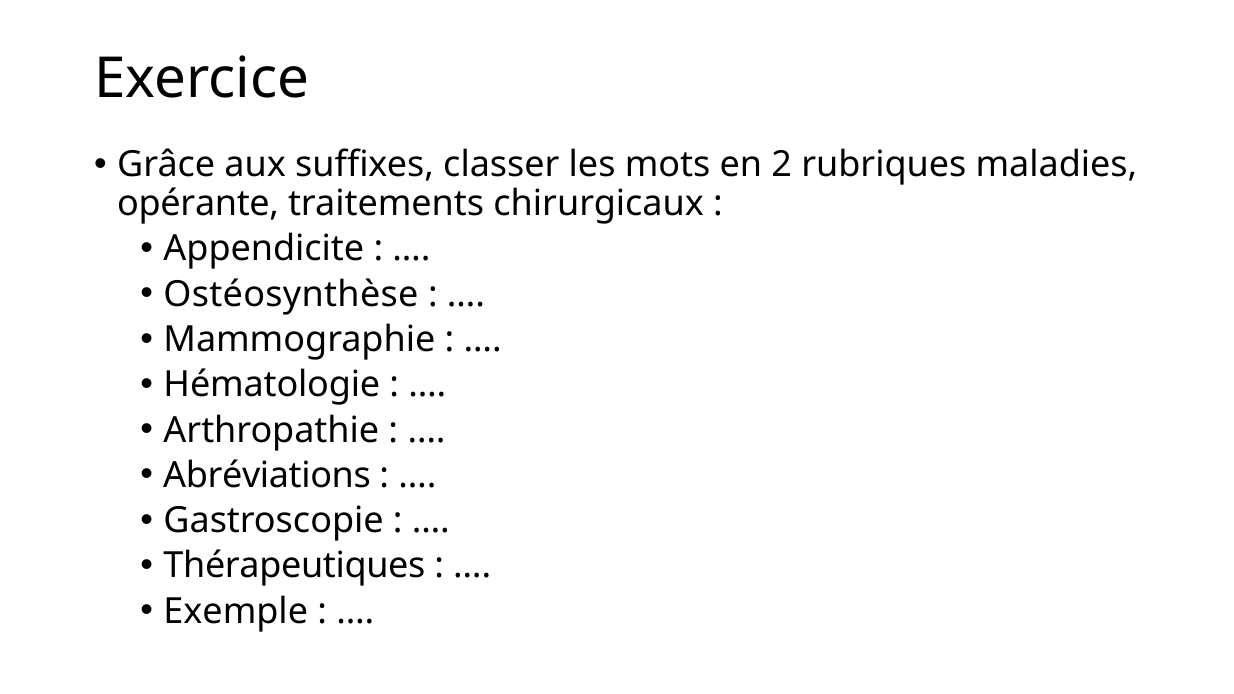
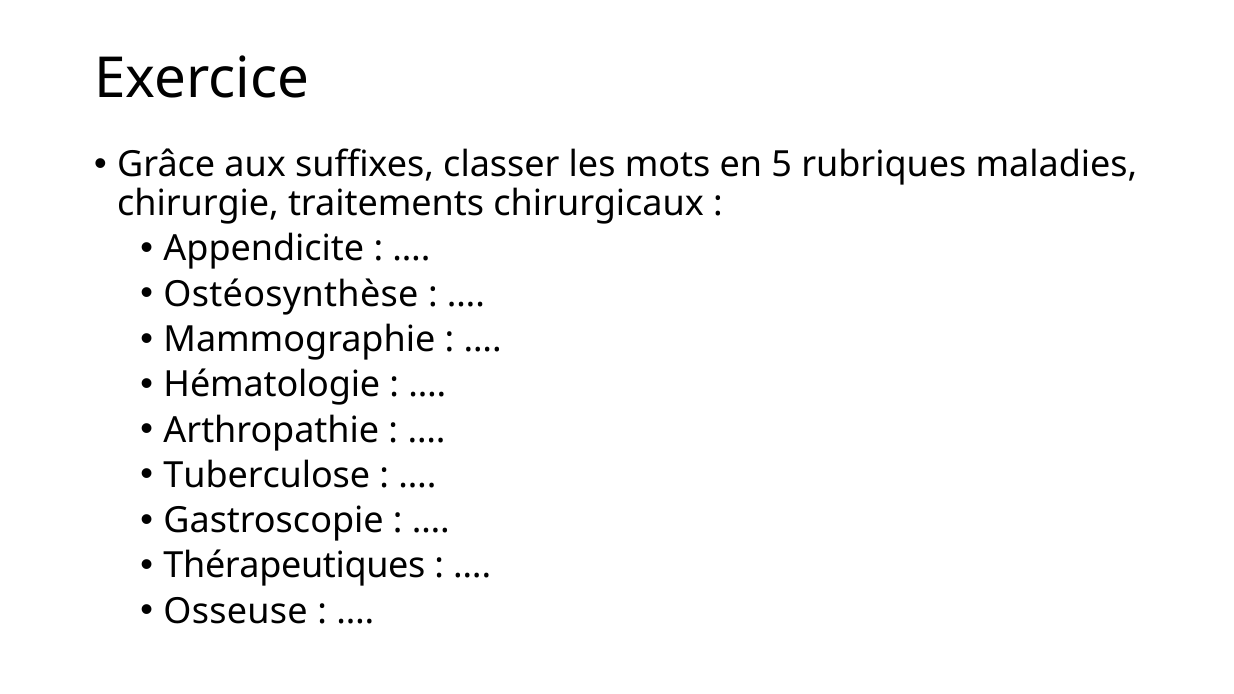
2: 2 -> 5
opérante: opérante -> chirurgie
Abréviations: Abréviations -> Tuberculose
Exemple: Exemple -> Osseuse
